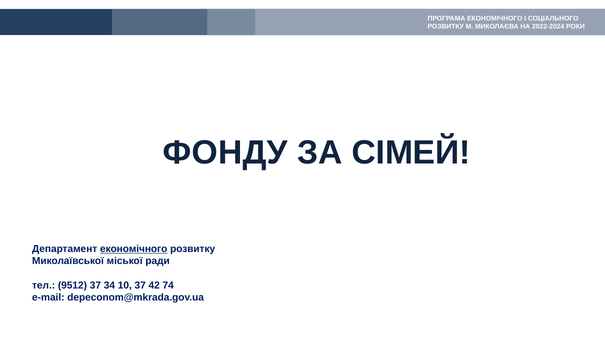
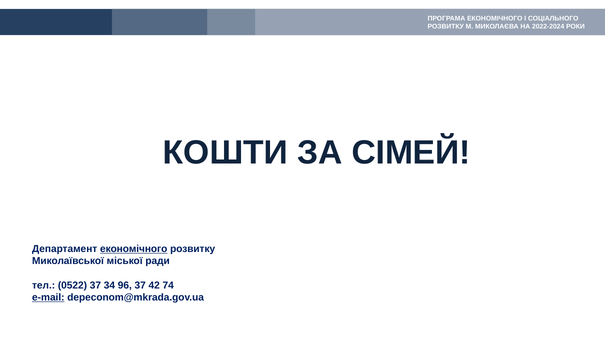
ФОНДУ: ФОНДУ -> КОШТИ
9512: 9512 -> 0522
10: 10 -> 96
e-mail underline: none -> present
